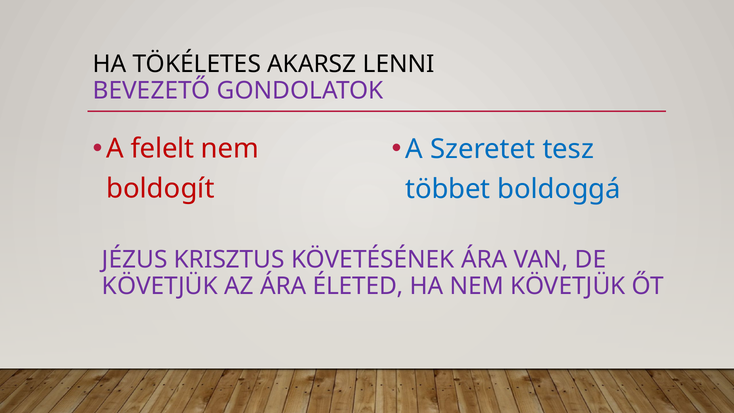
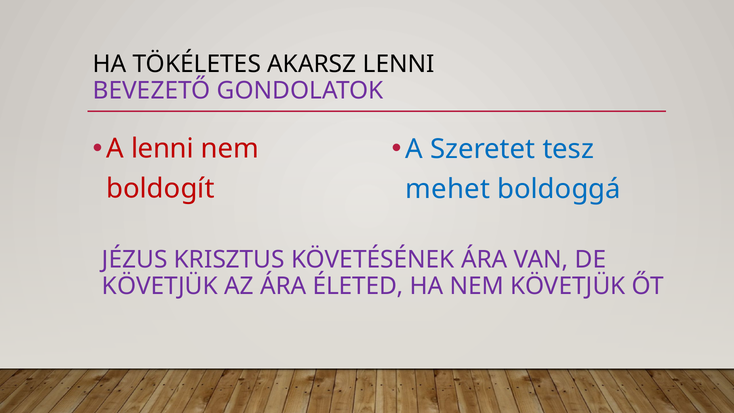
A felelt: felelt -> lenni
többet: többet -> mehet
